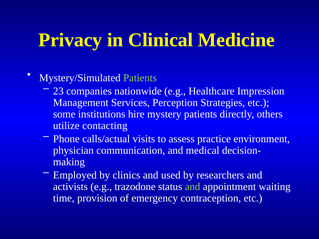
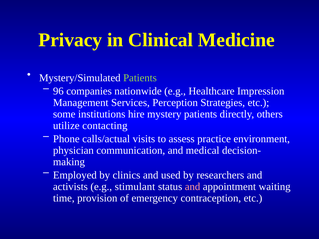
23: 23 -> 96
trazodone: trazodone -> stimulant
and at (193, 187) colour: light green -> pink
